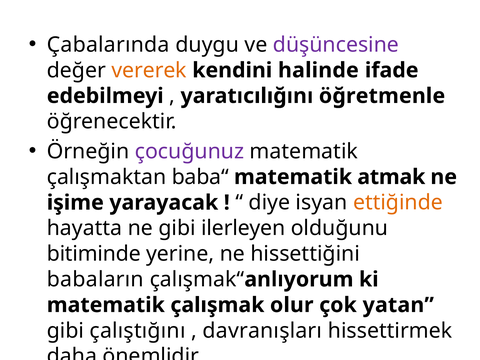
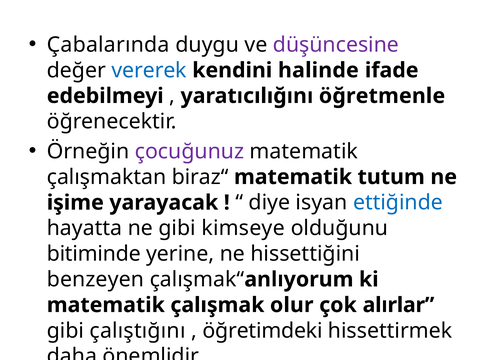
vererek colour: orange -> blue
baba“: baba“ -> biraz“
atmak: atmak -> tutum
ettiğinde colour: orange -> blue
ilerleyen: ilerleyen -> kimseye
babaların: babaların -> benzeyen
yatan: yatan -> alırlar
davranışları: davranışları -> öğretimdeki
